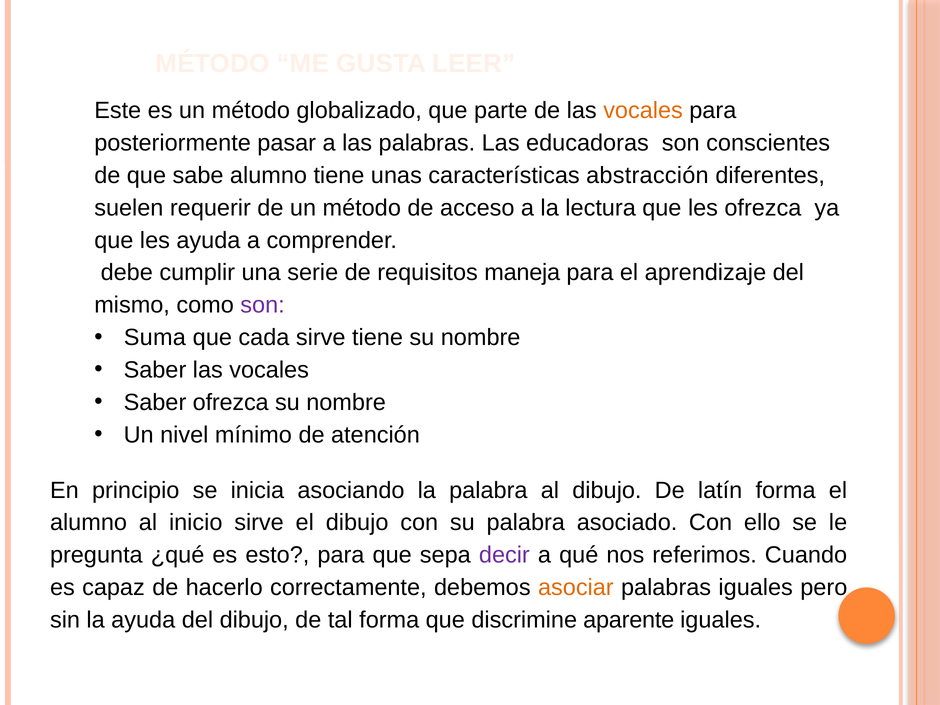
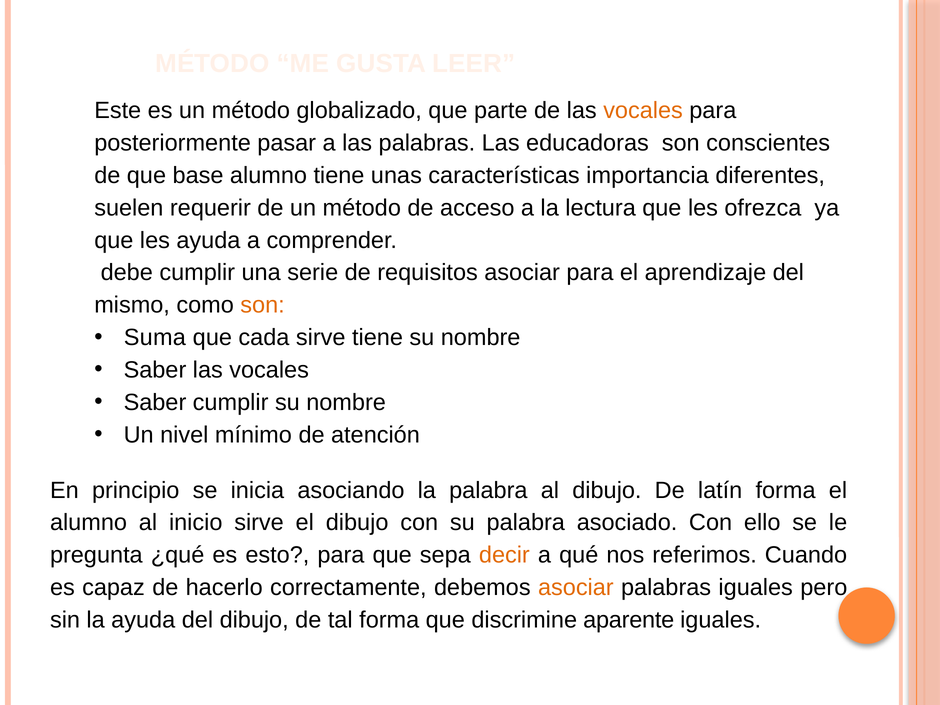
sabe: sabe -> base
abstracción: abstracción -> importancia
requisitos maneja: maneja -> asociar
son at (263, 305) colour: purple -> orange
Saber ofrezca: ofrezca -> cumplir
decir colour: purple -> orange
